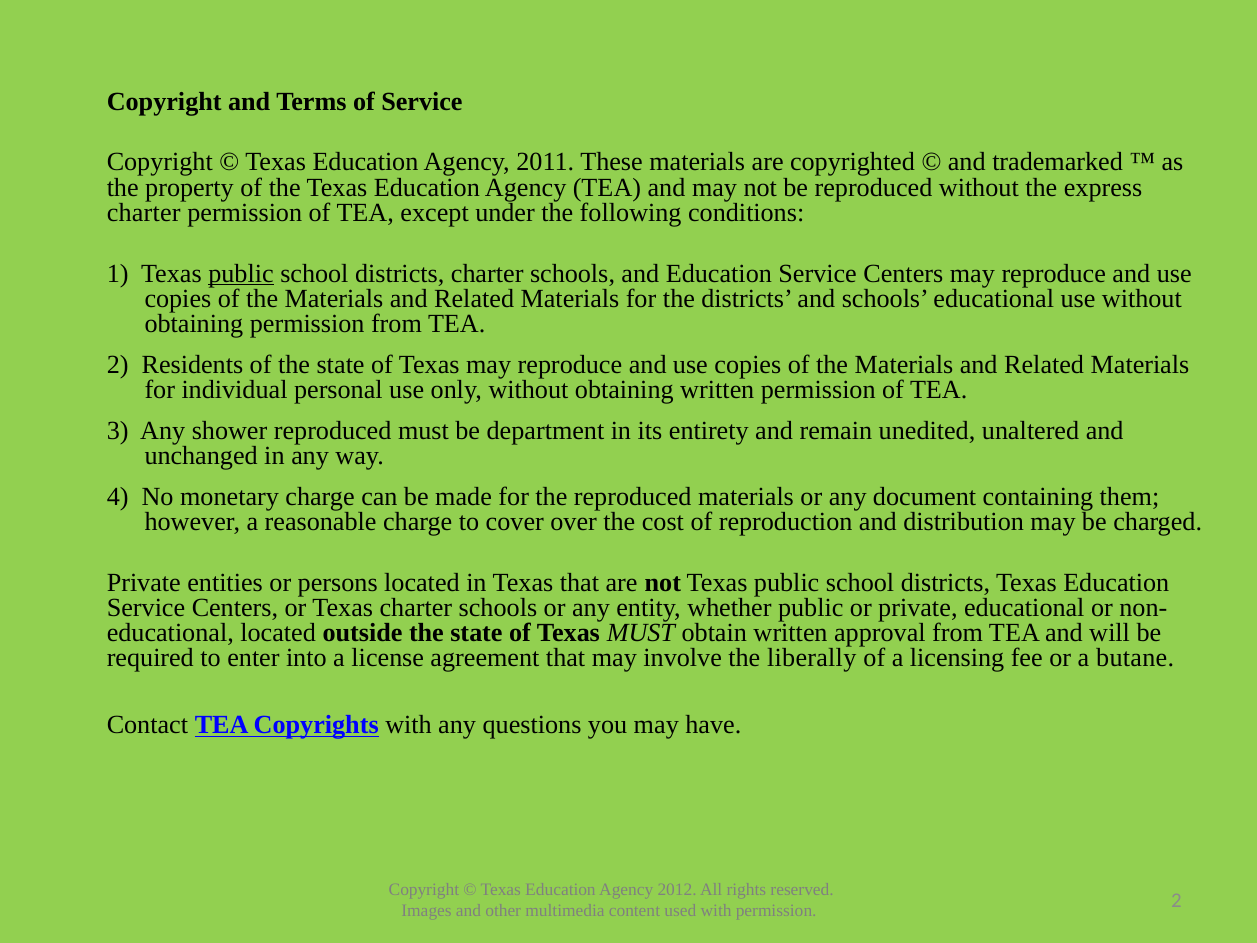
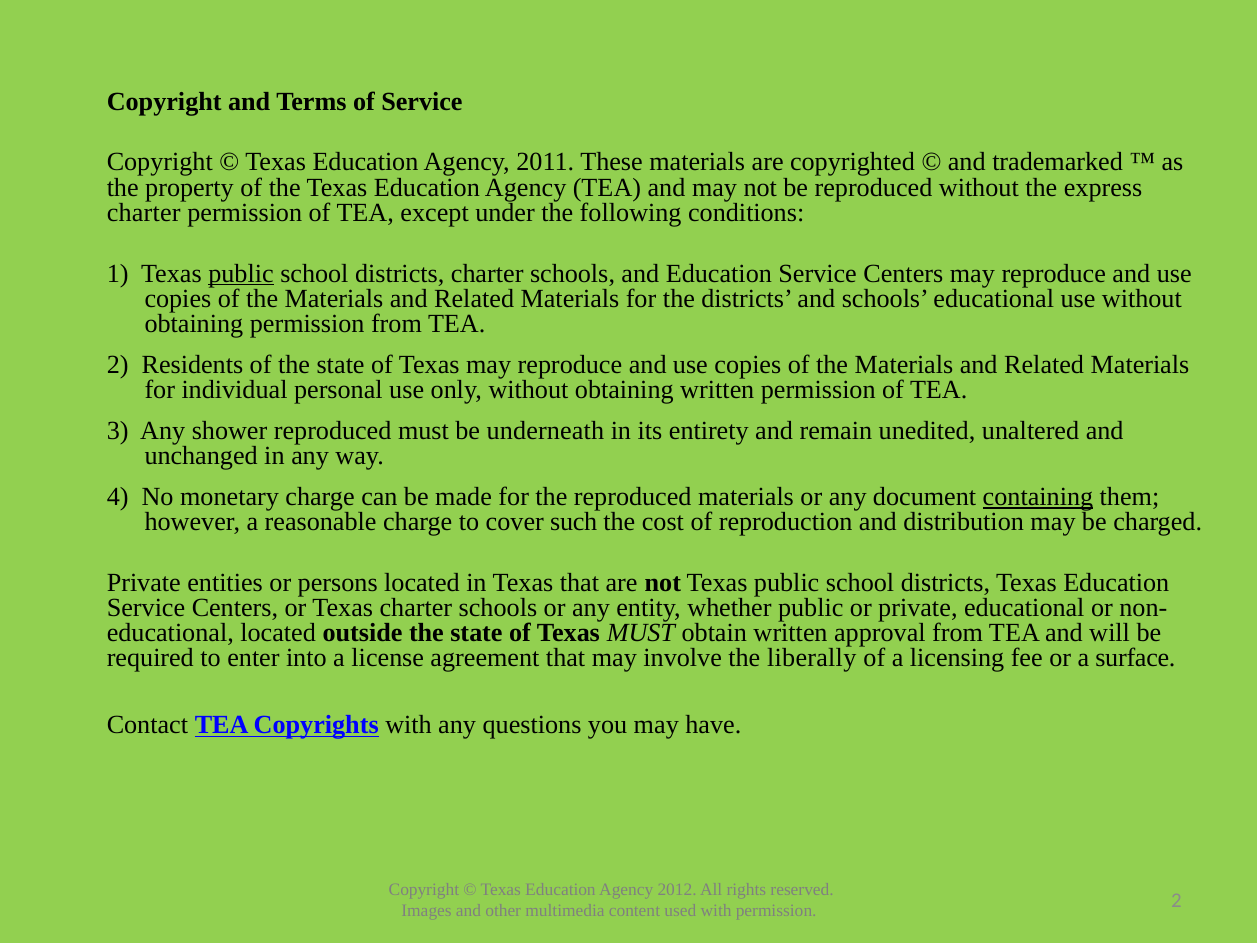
department: department -> underneath
containing underline: none -> present
over: over -> such
butane: butane -> surface
